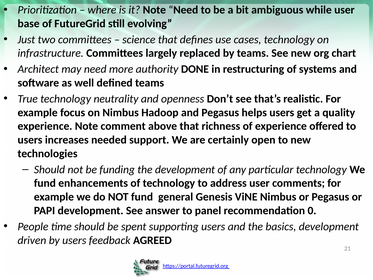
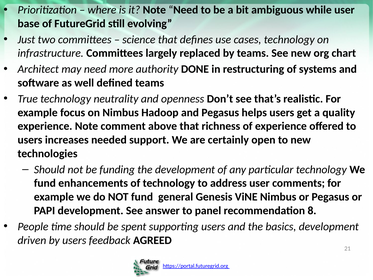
0: 0 -> 8
